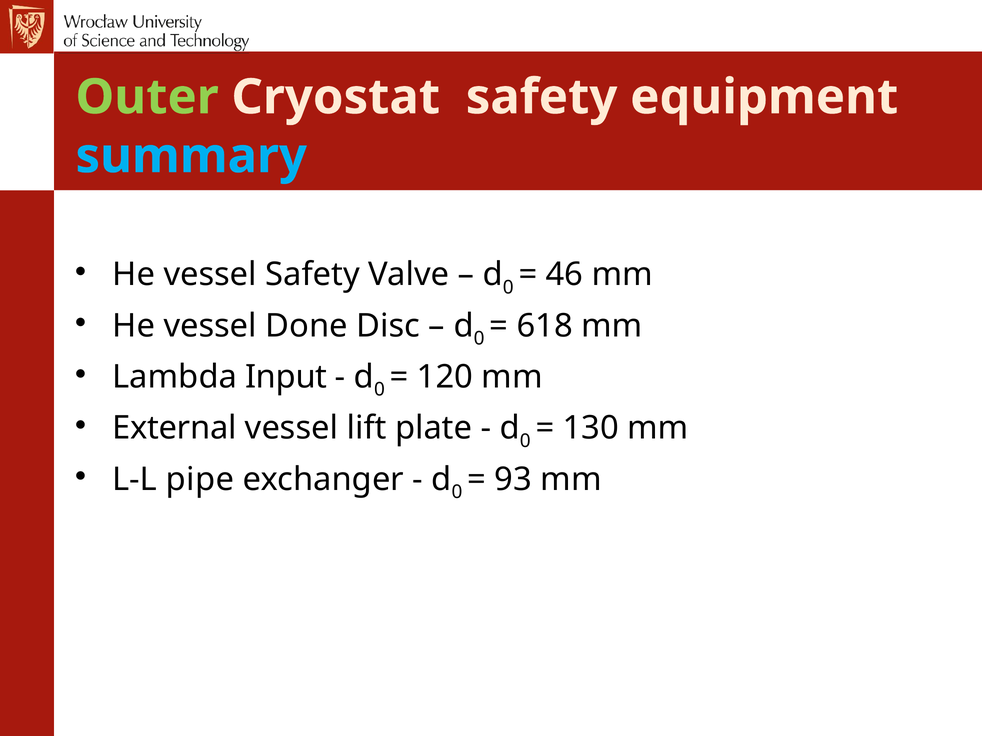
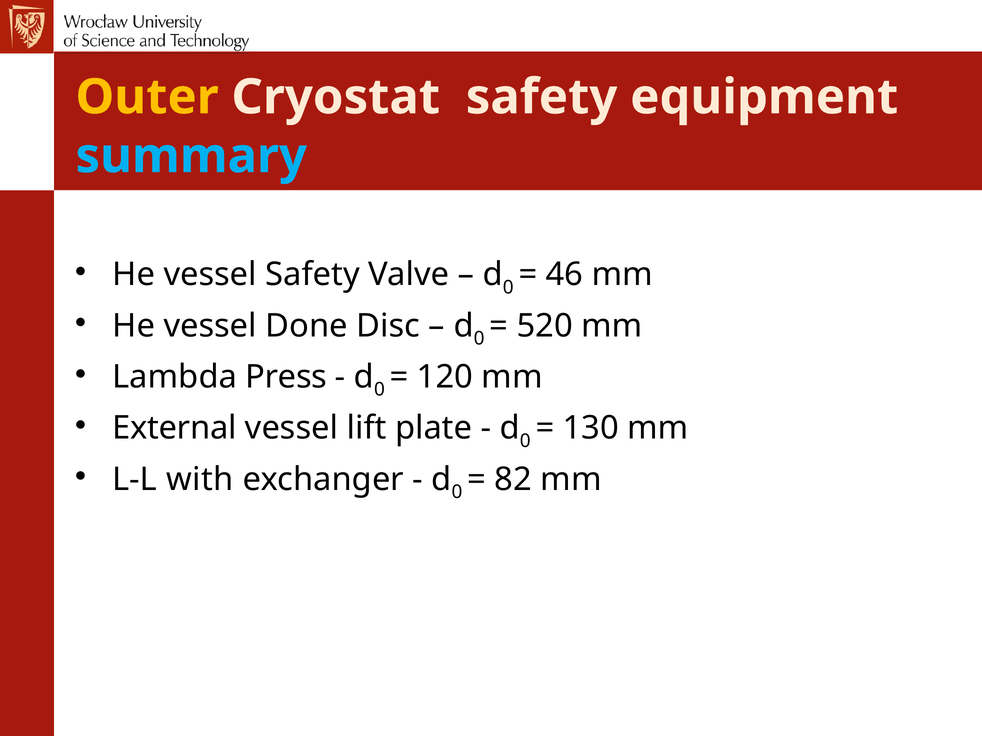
Outer colour: light green -> yellow
618: 618 -> 520
Input: Input -> Press
pipe: pipe -> with
93: 93 -> 82
